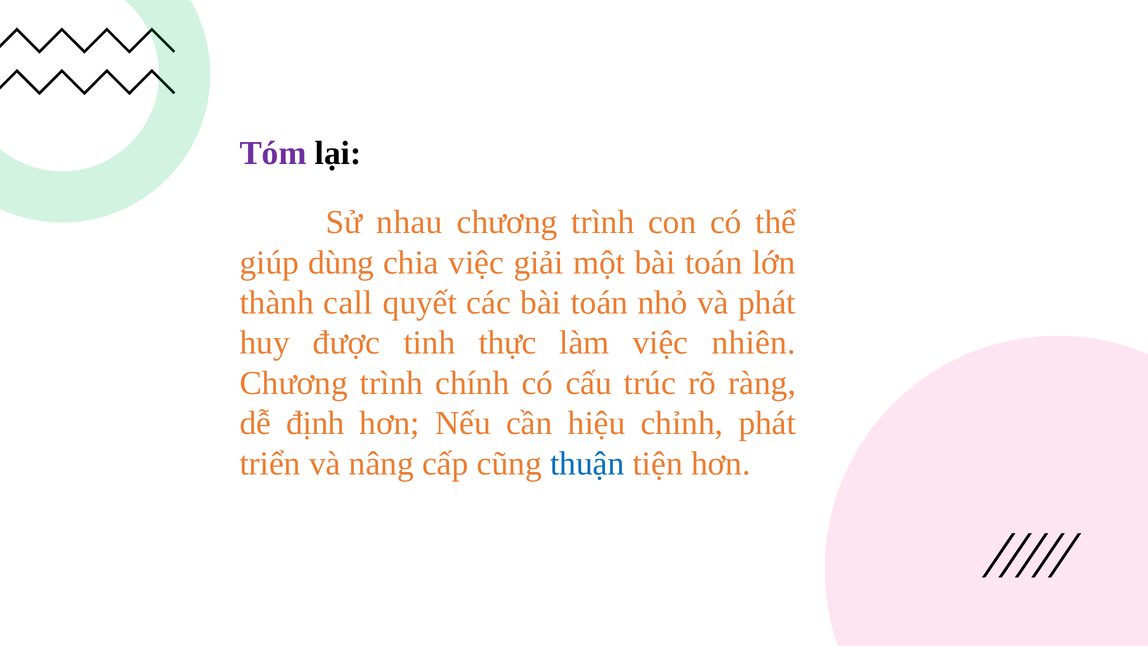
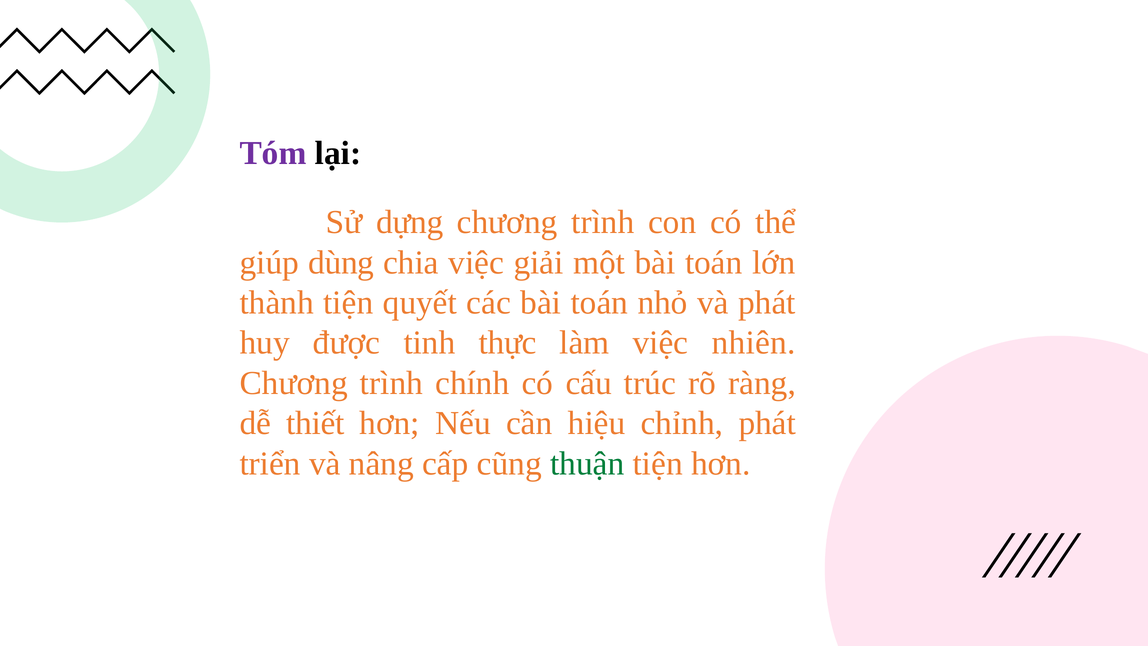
nhau: nhau -> dựng
thành call: call -> tiện
định: định -> thiết
thuận colour: blue -> green
